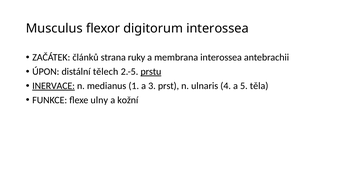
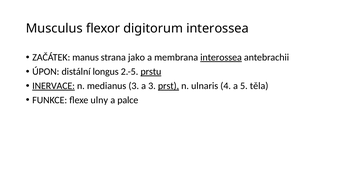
článků: článků -> manus
ruky: ruky -> jako
interossea at (221, 57) underline: none -> present
tělech: tělech -> longus
medianus 1: 1 -> 3
prst underline: none -> present
kožní: kožní -> palce
